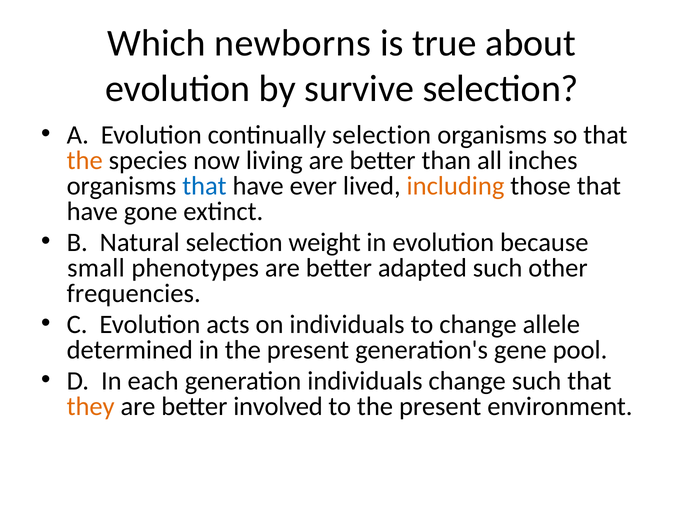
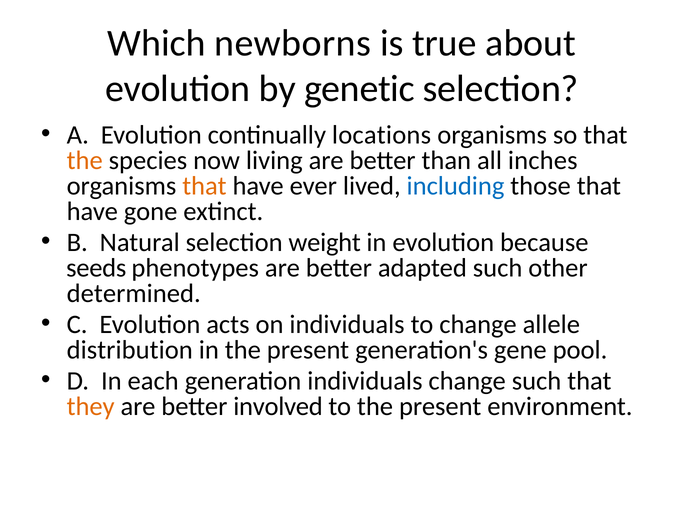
survive: survive -> genetic
continually selection: selection -> locations
that at (204, 186) colour: blue -> orange
including colour: orange -> blue
small: small -> seeds
frequencies: frequencies -> determined
determined: determined -> distribution
